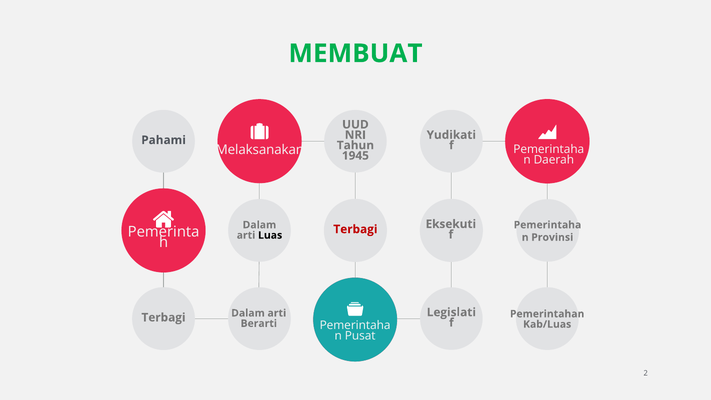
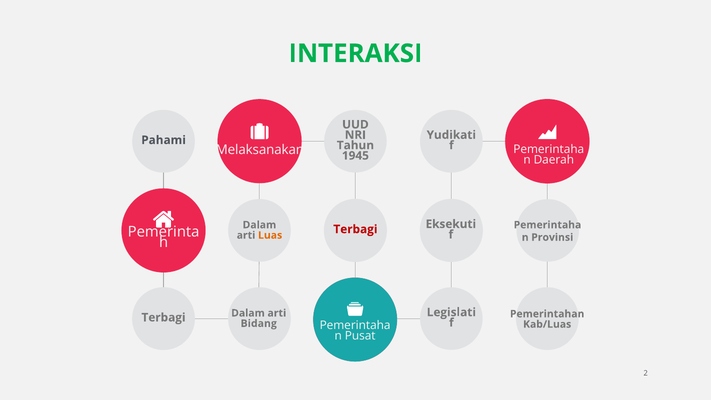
MEMBUAT: MEMBUAT -> INTERAKSI
Luas colour: black -> orange
Berarti: Berarti -> Bidang
